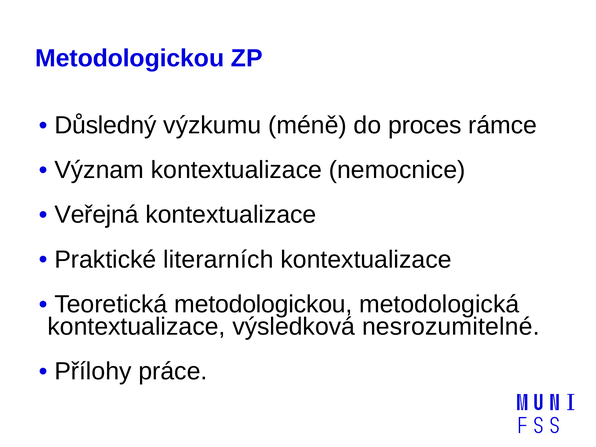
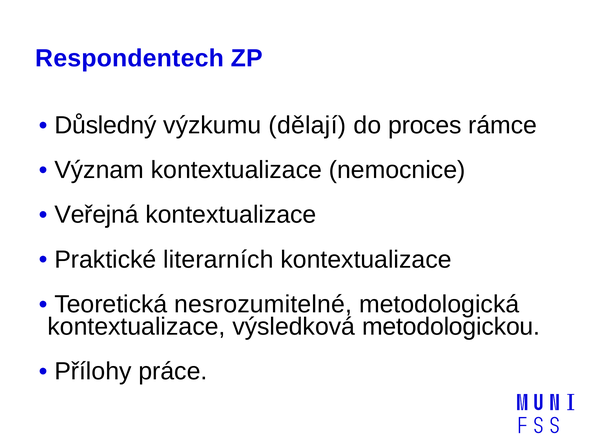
Metodologickou at (130, 58): Metodologickou -> Respondentech
méně: méně -> dělají
Teoretická metodologickou: metodologickou -> nesrozumitelné
nesrozumitelné: nesrozumitelné -> metodologickou
